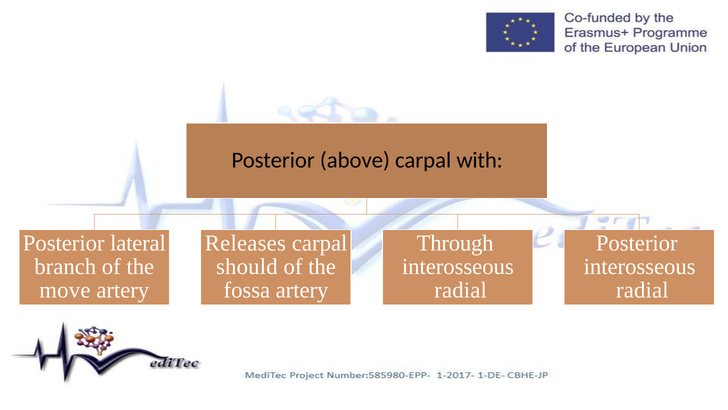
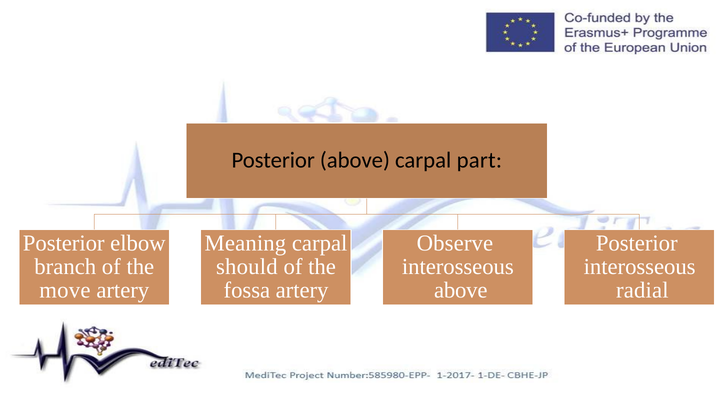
with: with -> part
lateral: lateral -> elbow
Releases: Releases -> Meaning
Through: Through -> Observe
radial at (461, 290): radial -> above
